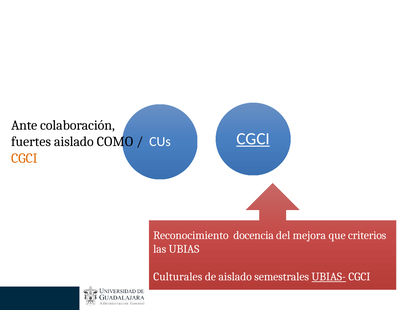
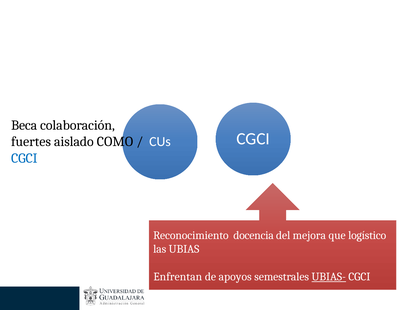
Ante: Ante -> Beca
CGCI at (253, 139) underline: present -> none
CGCI at (24, 158) colour: orange -> blue
criterios: criterios -> logístico
Culturales: Culturales -> Enfrentan
de aislado: aislado -> apoyos
